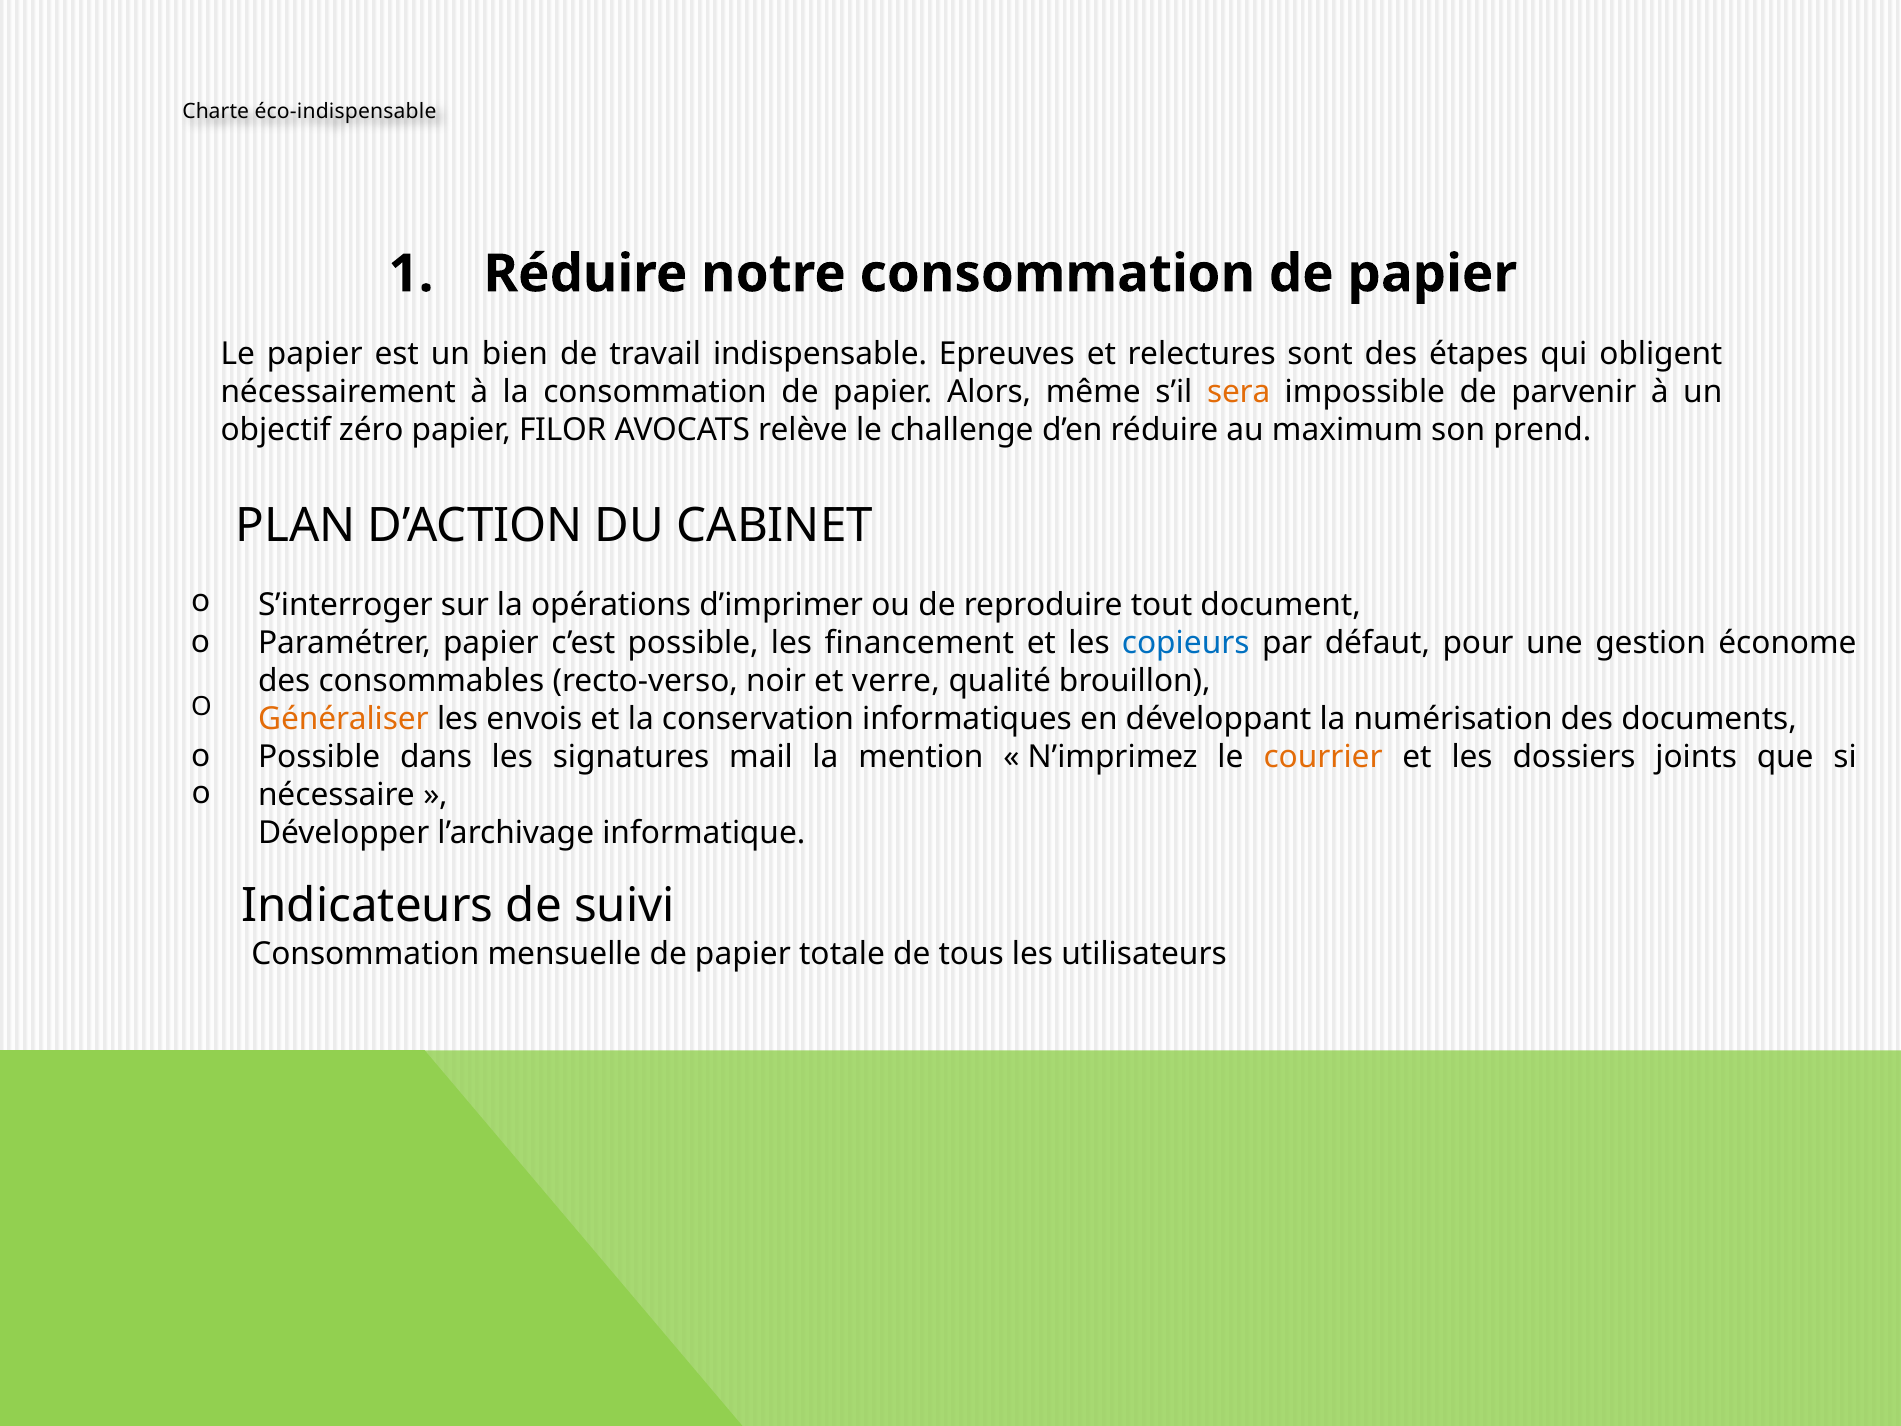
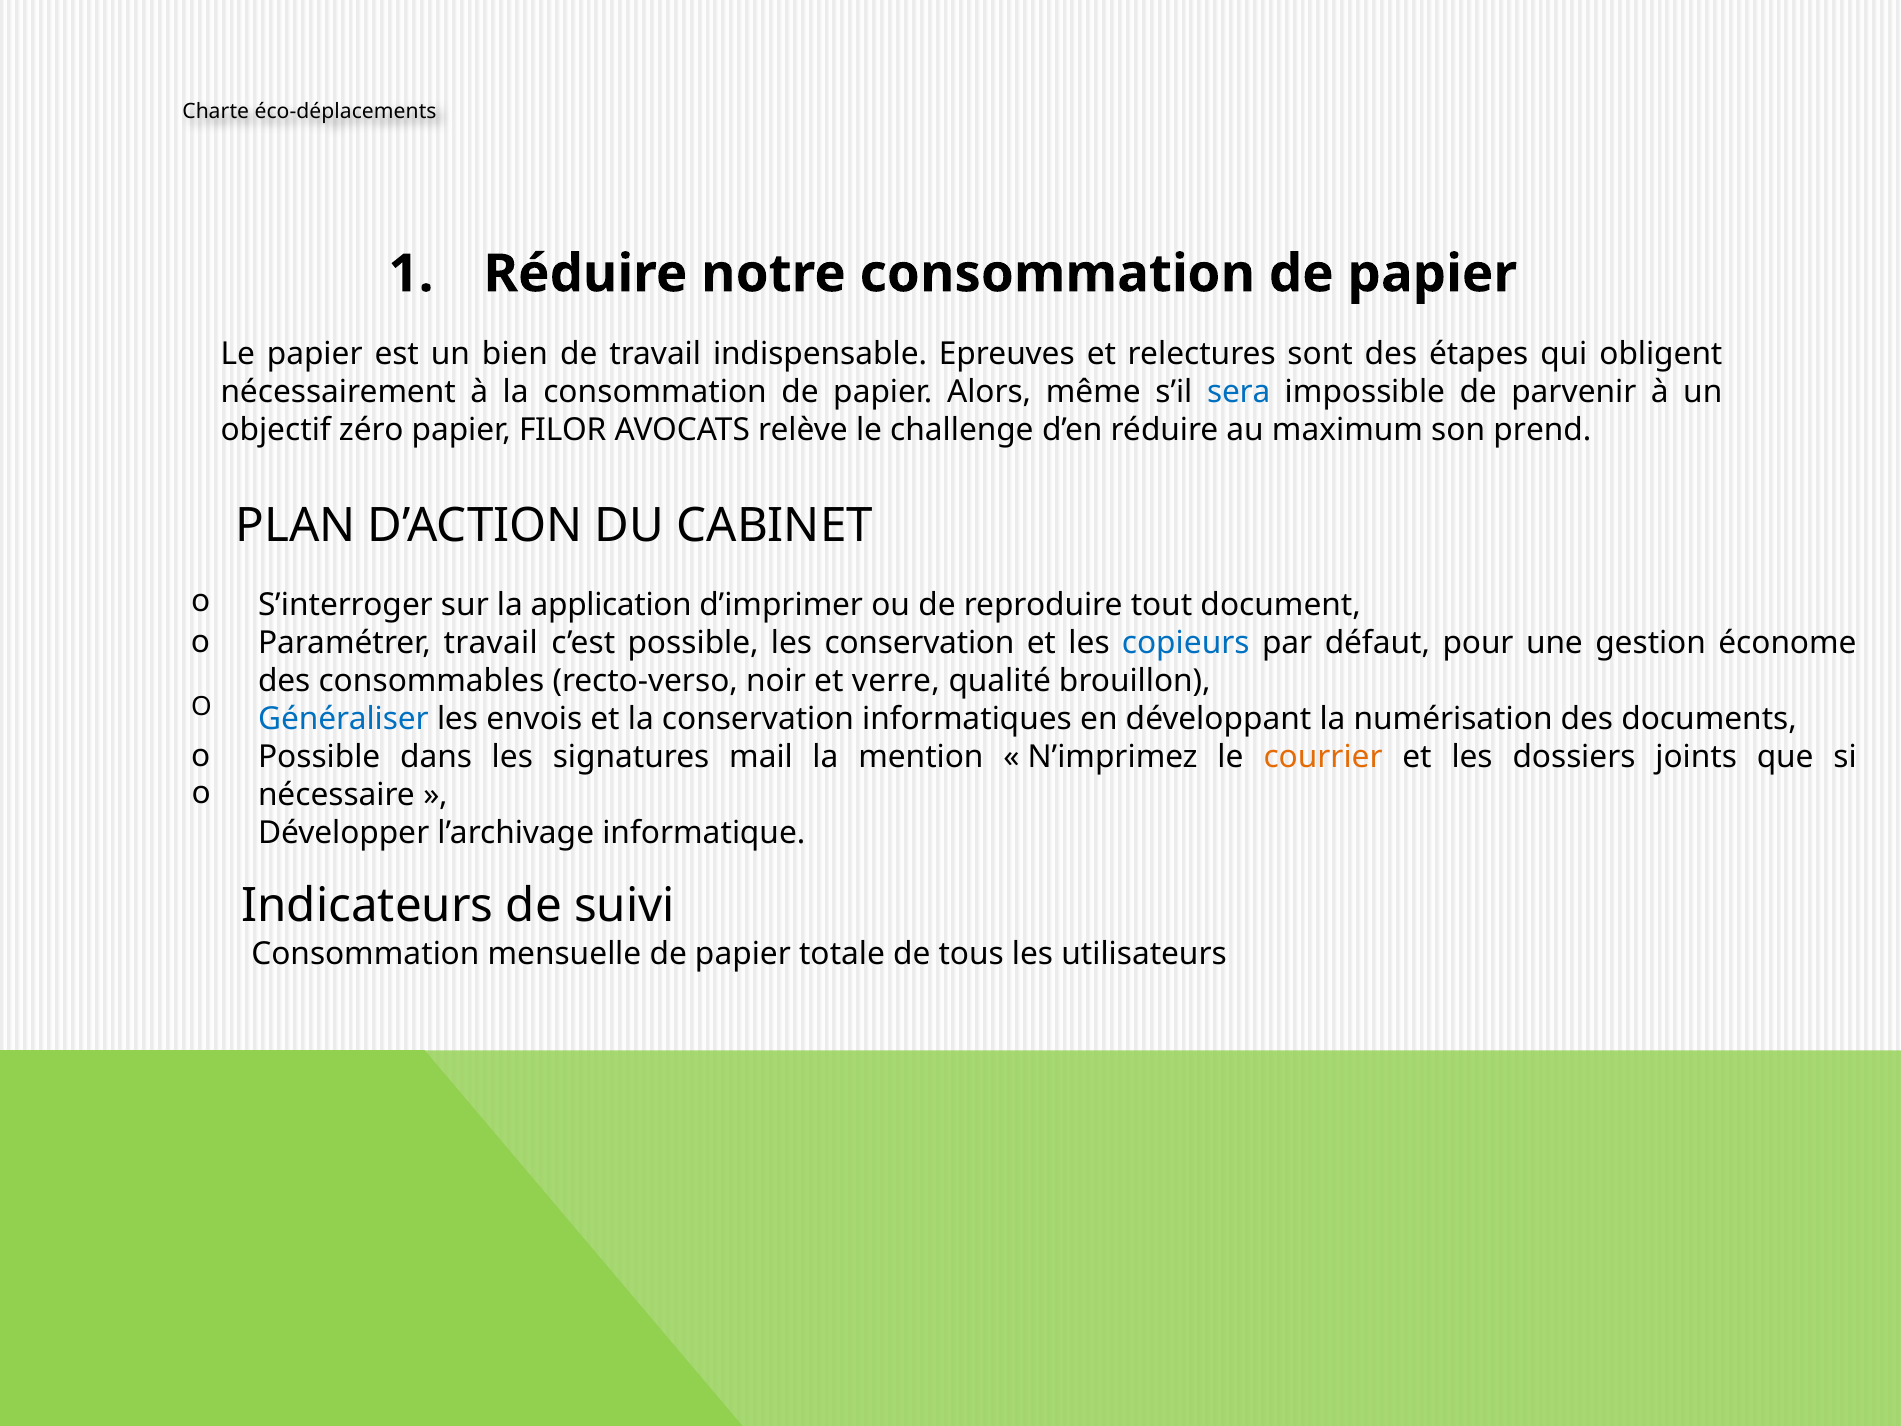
éco-indispensable: éco-indispensable -> éco-déplacements
sera colour: orange -> blue
opérations: opérations -> application
Paramétrer papier: papier -> travail
les financement: financement -> conservation
Généraliser colour: orange -> blue
